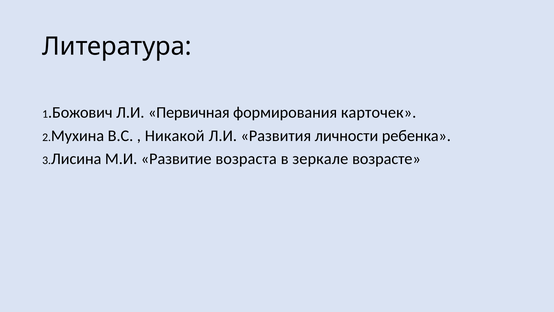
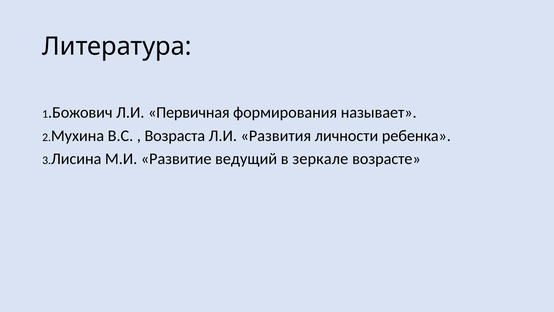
карточек: карточек -> называет
Никакой: Никакой -> Возраста
возраста: возраста -> ведущий
